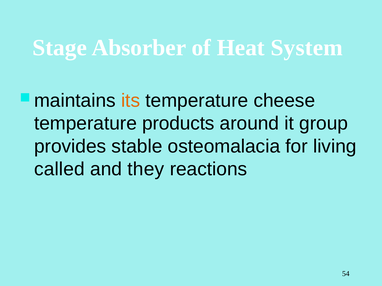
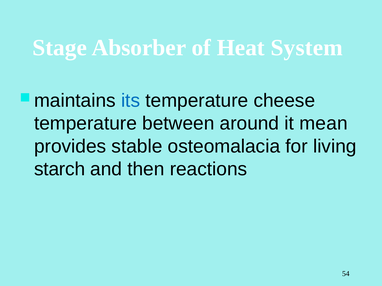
its colour: orange -> blue
products: products -> between
group: group -> mean
called: called -> starch
they: they -> then
